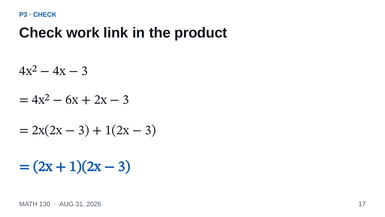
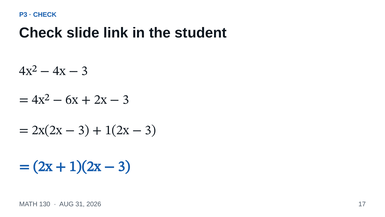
work: work -> slide
product: product -> student
